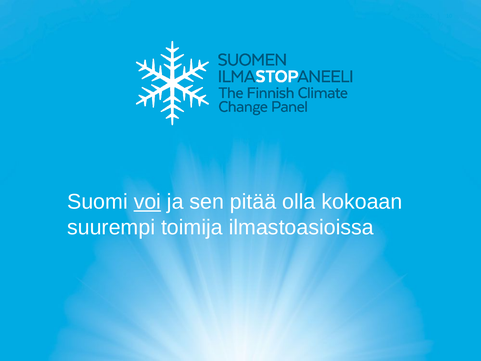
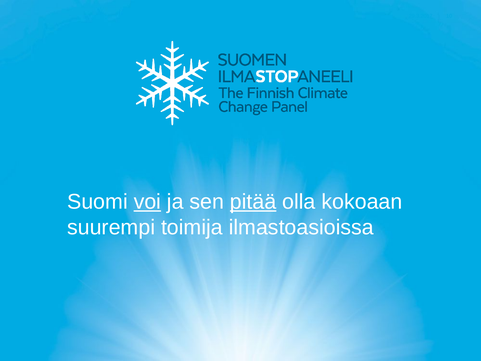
pitää underline: none -> present
